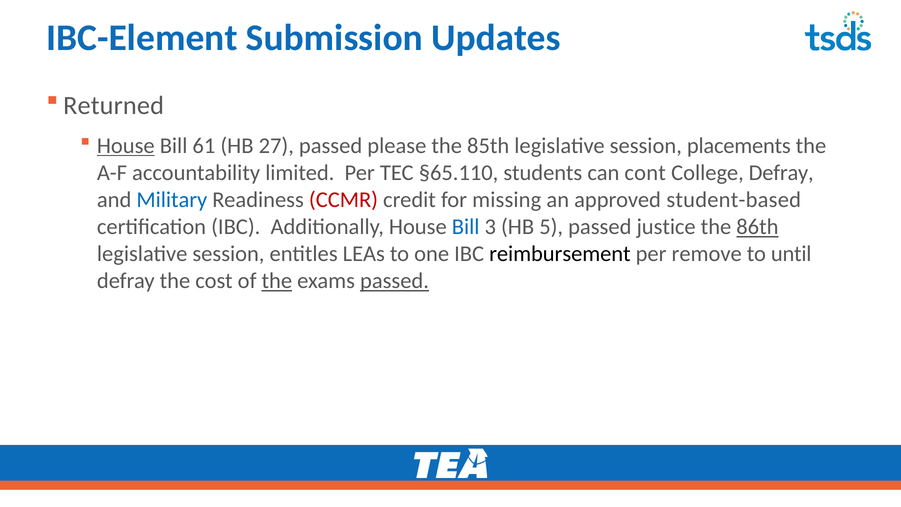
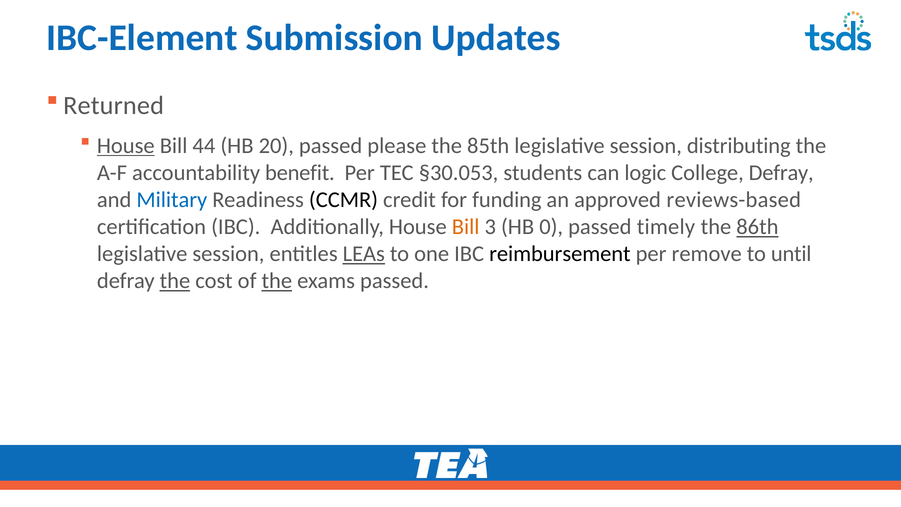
61: 61 -> 44
27: 27 -> 20
placements: placements -> distributing
limited: limited -> benefit
§65.110: §65.110 -> §30.053
cont: cont -> logic
CCMR colour: red -> black
missing: missing -> funding
student-based: student-based -> reviews-based
Bill at (466, 227) colour: blue -> orange
5: 5 -> 0
justice: justice -> timely
LEAs underline: none -> present
the at (175, 281) underline: none -> present
passed at (395, 281) underline: present -> none
